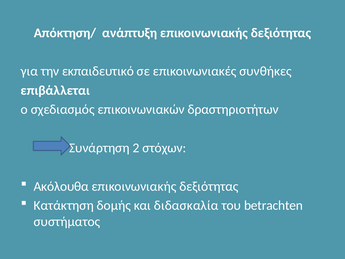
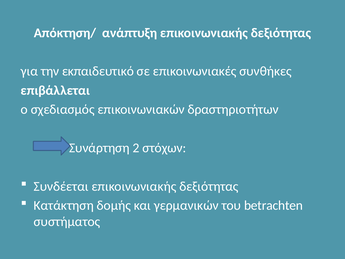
Ακόλουθα: Ακόλουθα -> Συνδέεται
διδασκαλία: διδασκαλία -> γερμανικών
